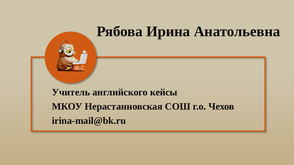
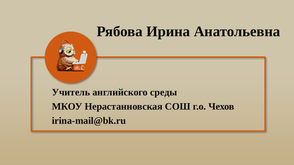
кейсы: кейсы -> среды
